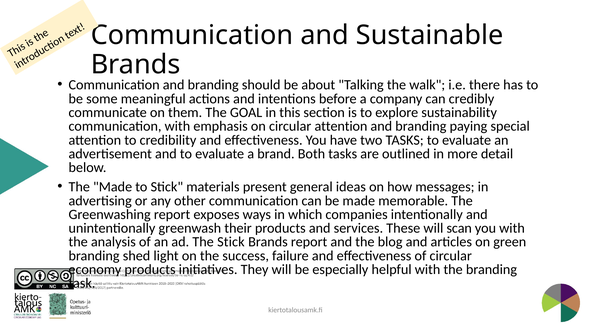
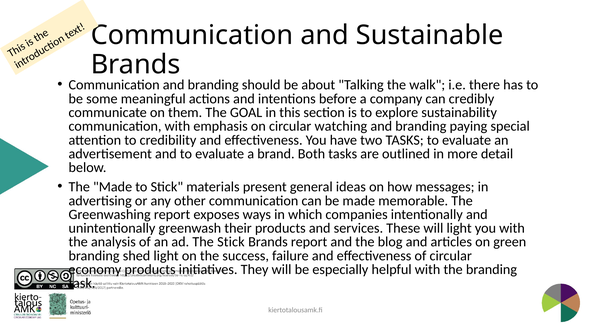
circular attention: attention -> watching
will scan: scan -> light
